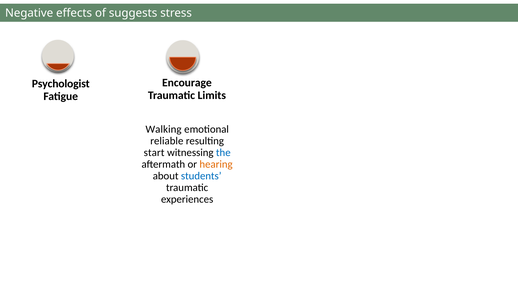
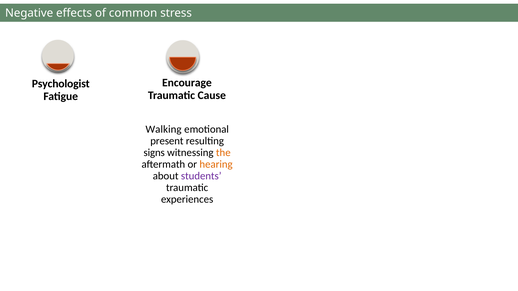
suggests: suggests -> common
Limits: Limits -> Cause
reliable: reliable -> present
start: start -> signs
the colour: blue -> orange
students colour: blue -> purple
